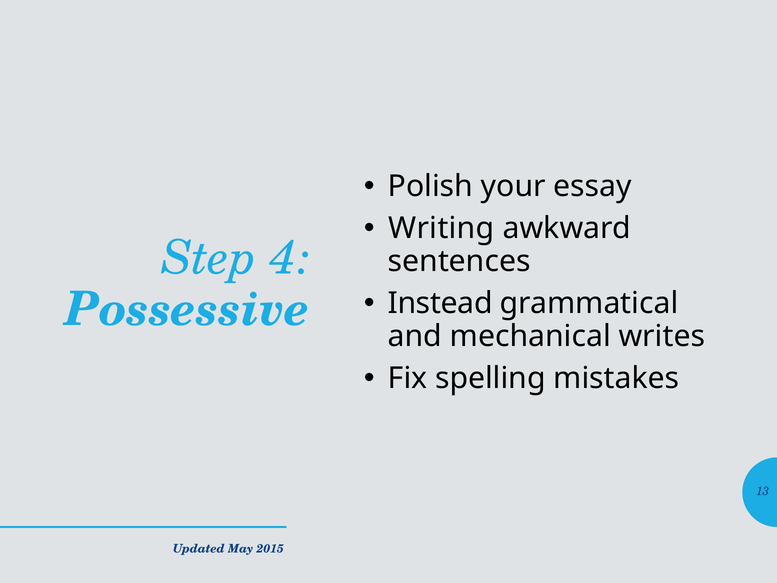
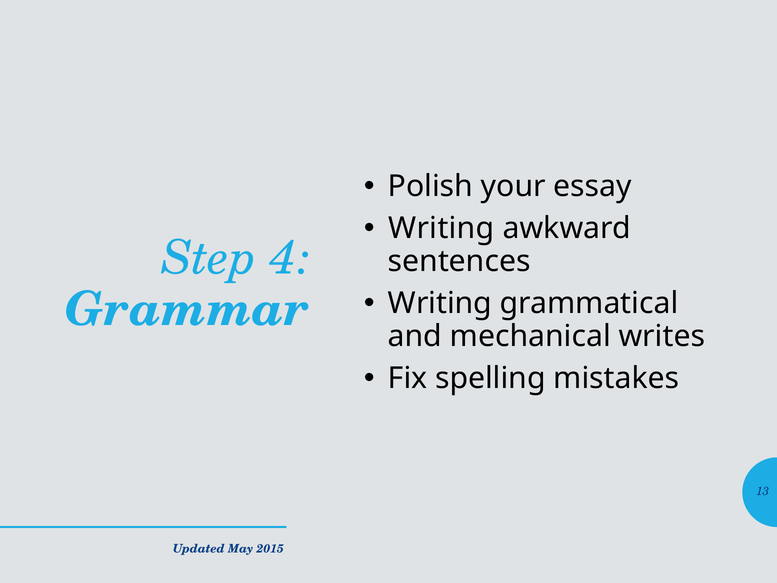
Instead at (440, 303): Instead -> Writing
Possessive: Possessive -> Grammar
